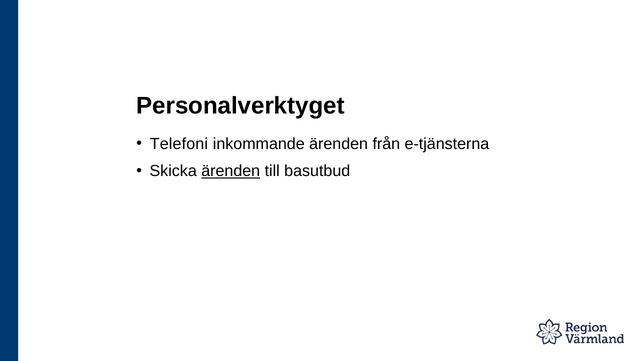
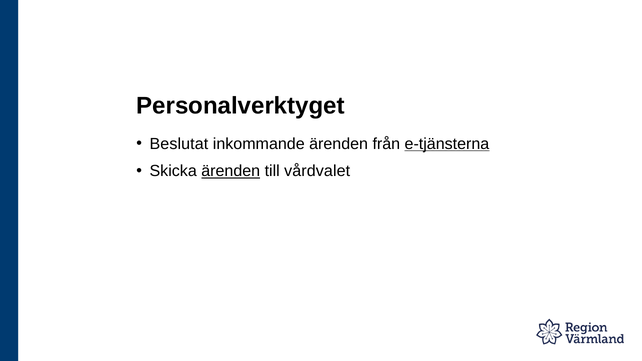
Telefoni: Telefoni -> Beslutat
e-tjänsterna underline: none -> present
basutbud: basutbud -> vårdvalet
